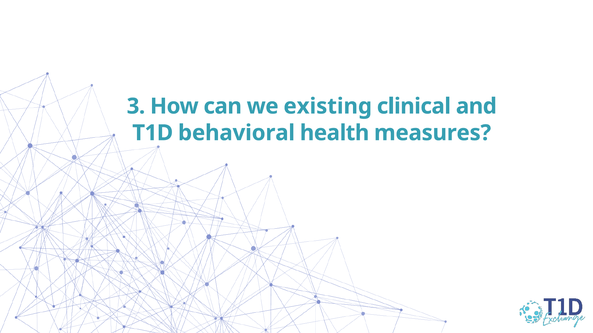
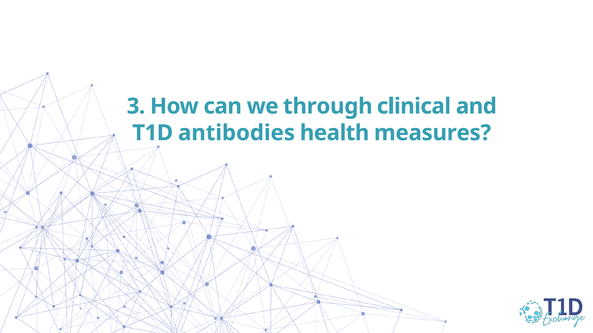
existing: existing -> through
behavioral: behavioral -> antibodies
